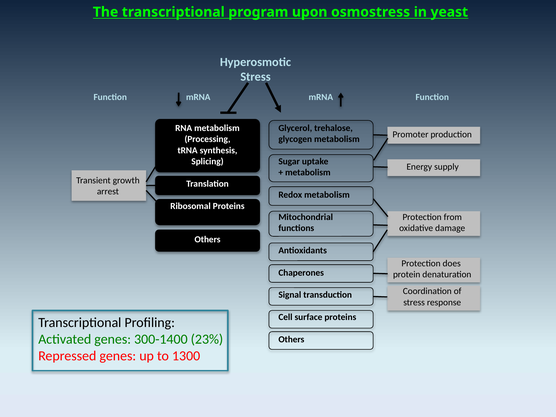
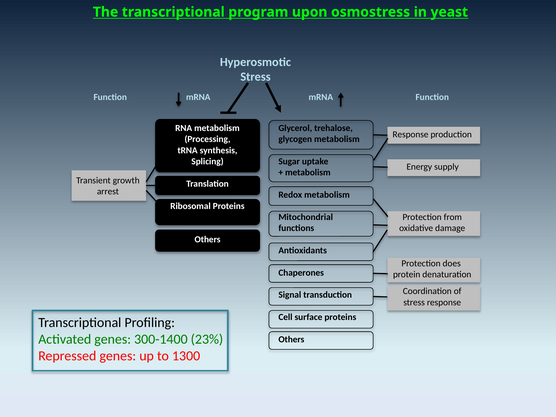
Promoter at (410, 135): Promoter -> Response
